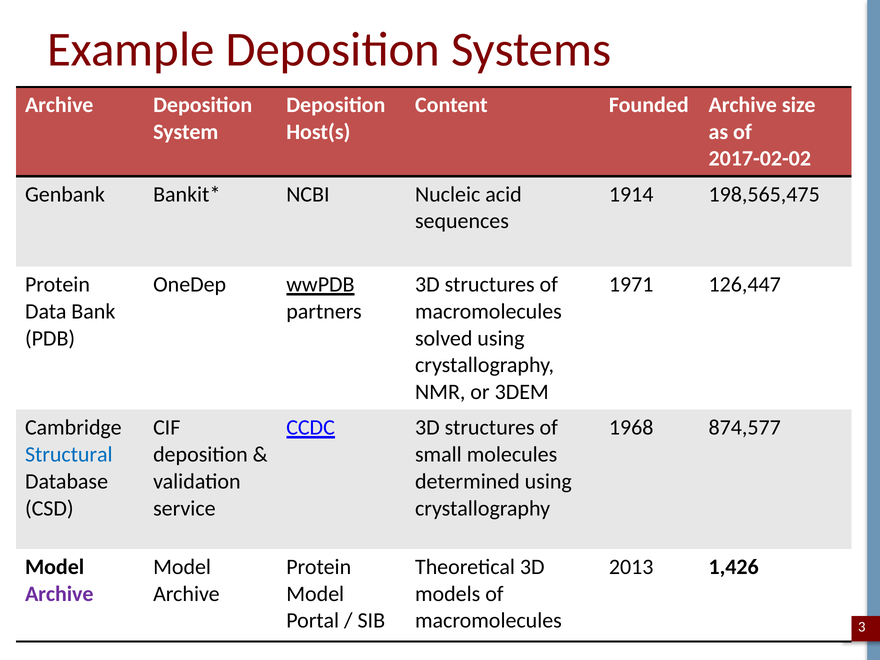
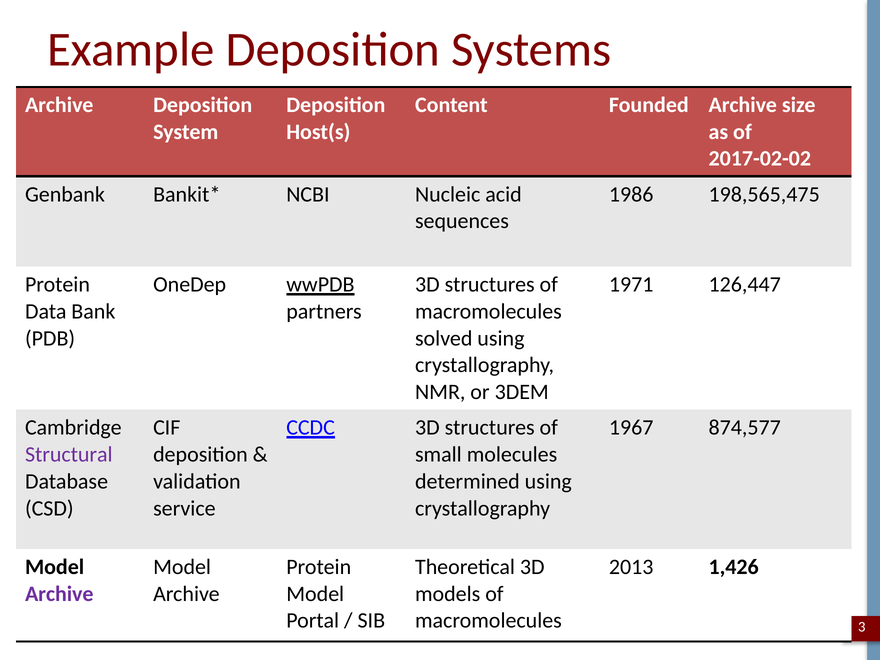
1914: 1914 -> 1986
1968: 1968 -> 1967
Structural colour: blue -> purple
